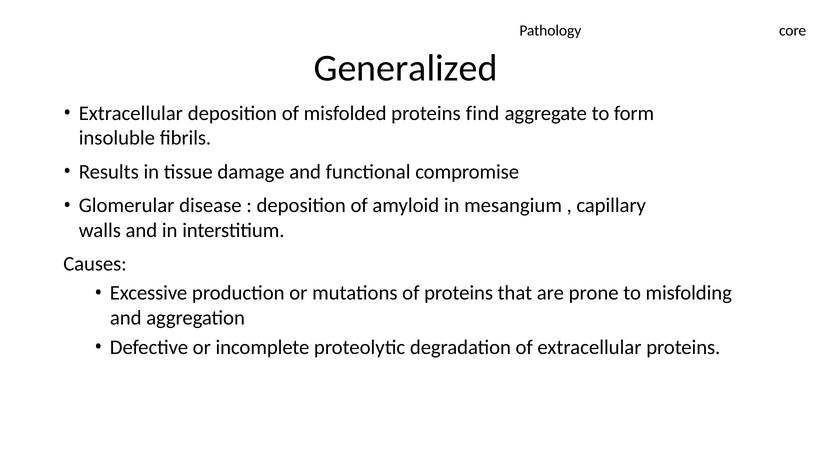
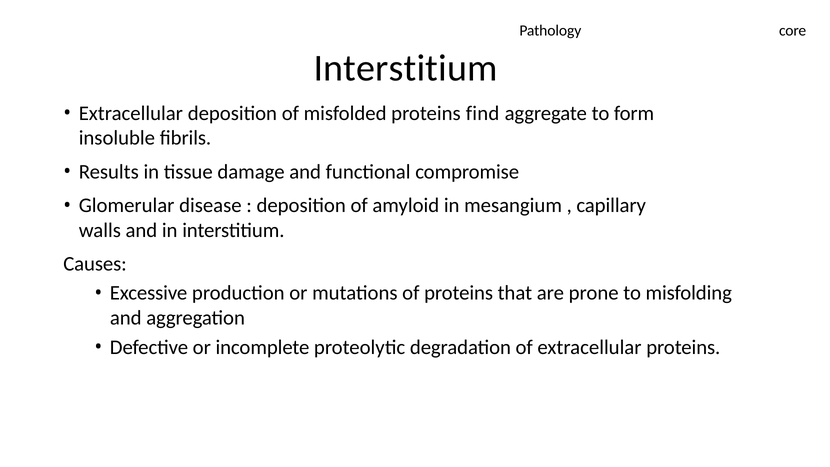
Generalized at (406, 68): Generalized -> Interstitium
